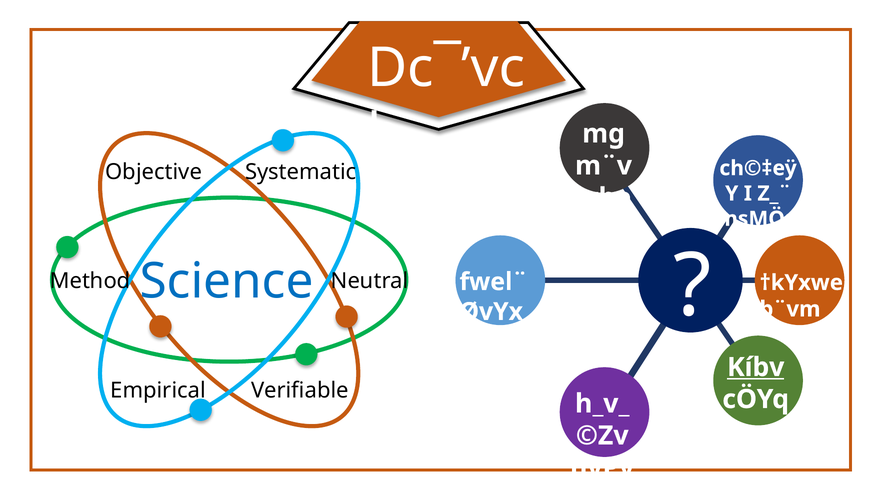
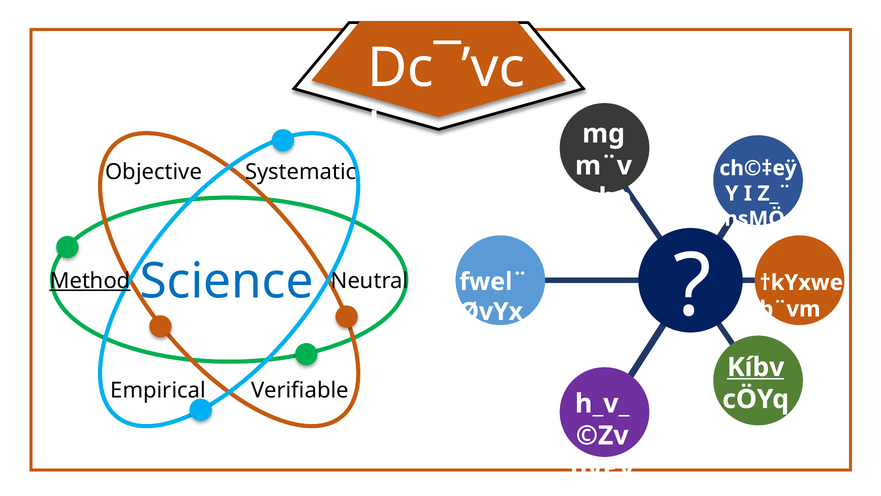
Method underline: none -> present
